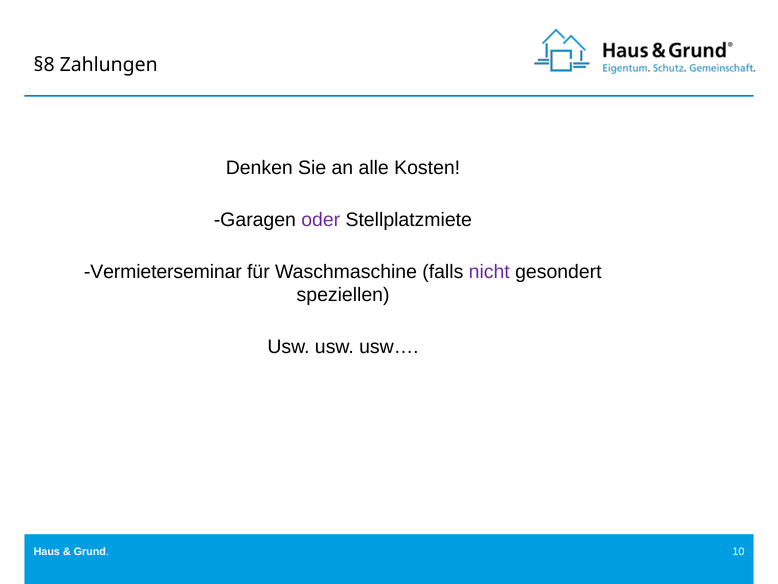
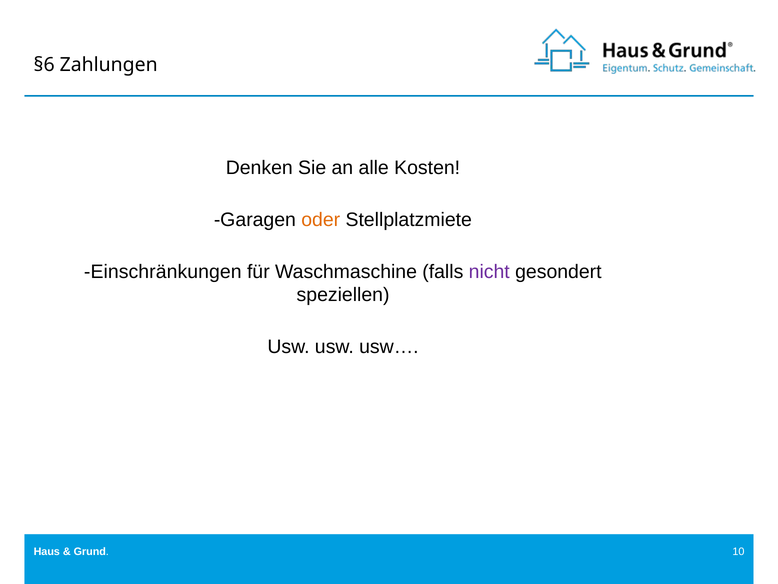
§8: §8 -> §6
oder colour: purple -> orange
Vermieterseminar: Vermieterseminar -> Einschränkungen
